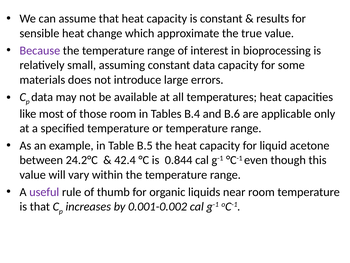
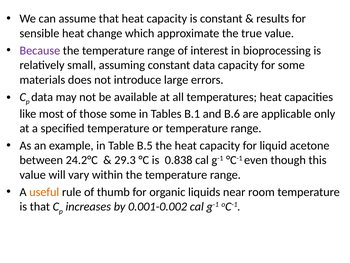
those room: room -> some
B.4: B.4 -> B.1
42.4: 42.4 -> 29.3
0.844: 0.844 -> 0.838
useful colour: purple -> orange
